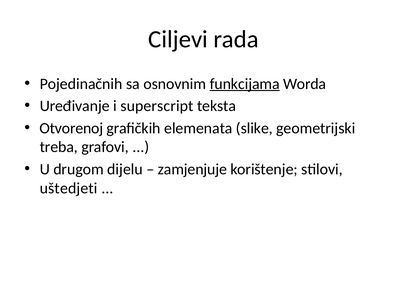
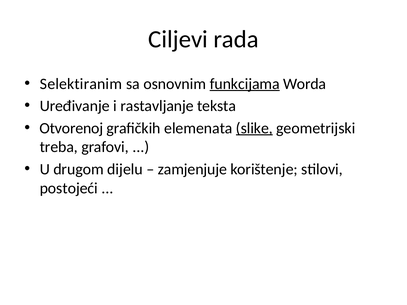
Pojedinačnih: Pojedinačnih -> Selektiranim
superscript: superscript -> rastavljanje
slike underline: none -> present
uštedjeti: uštedjeti -> postojeći
